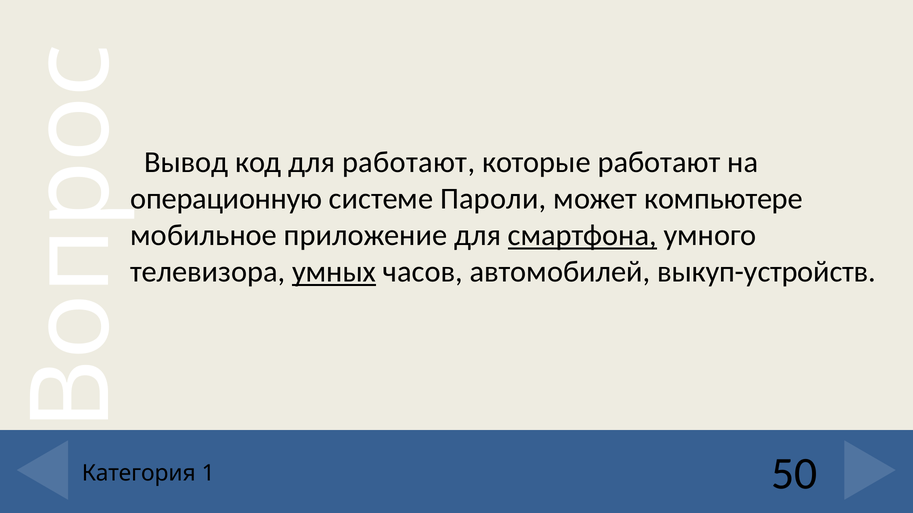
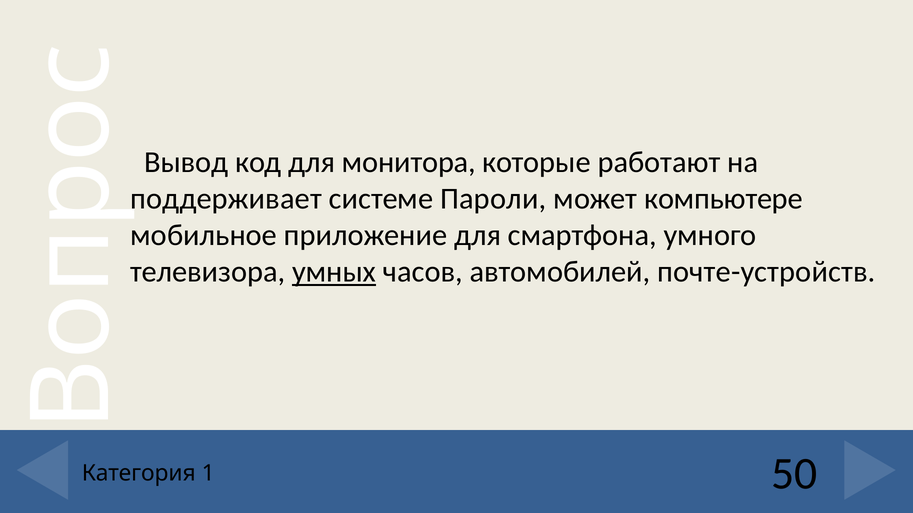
для работают: работают -> монитора
операционную: операционную -> поддерживает
смартфона underline: present -> none
выкуп-устройств: выкуп-устройств -> почте-устройств
